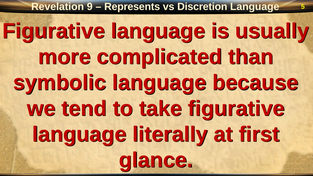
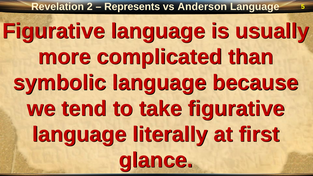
9: 9 -> 2
Discretion: Discretion -> Anderson
